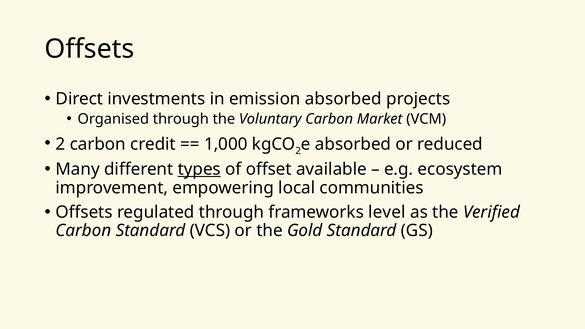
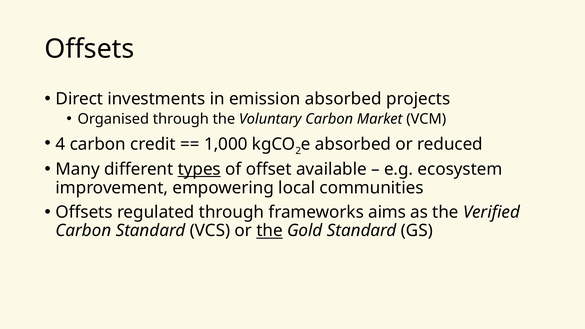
2 at (60, 144): 2 -> 4
level: level -> aims
the at (270, 231) underline: none -> present
